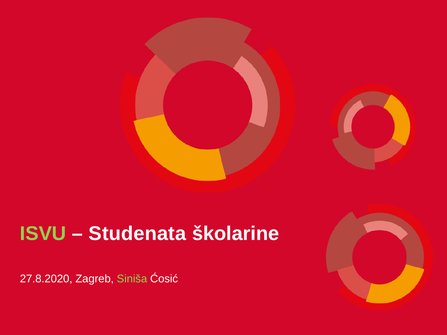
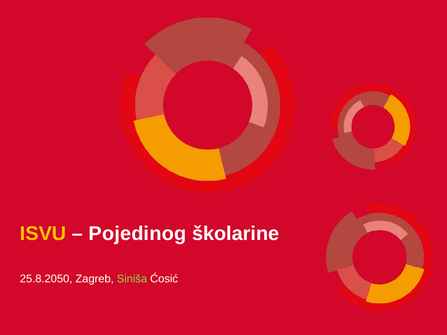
ISVU colour: light green -> yellow
Studenata: Studenata -> Pojedinog
27.8.2020: 27.8.2020 -> 25.8.2050
